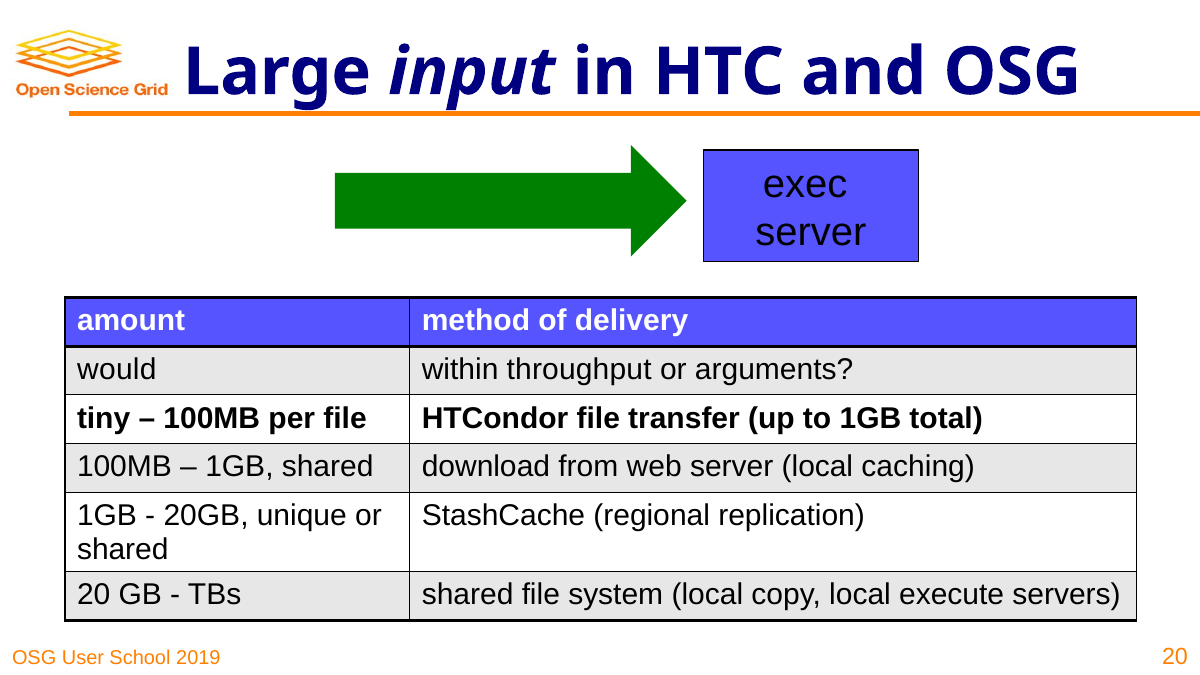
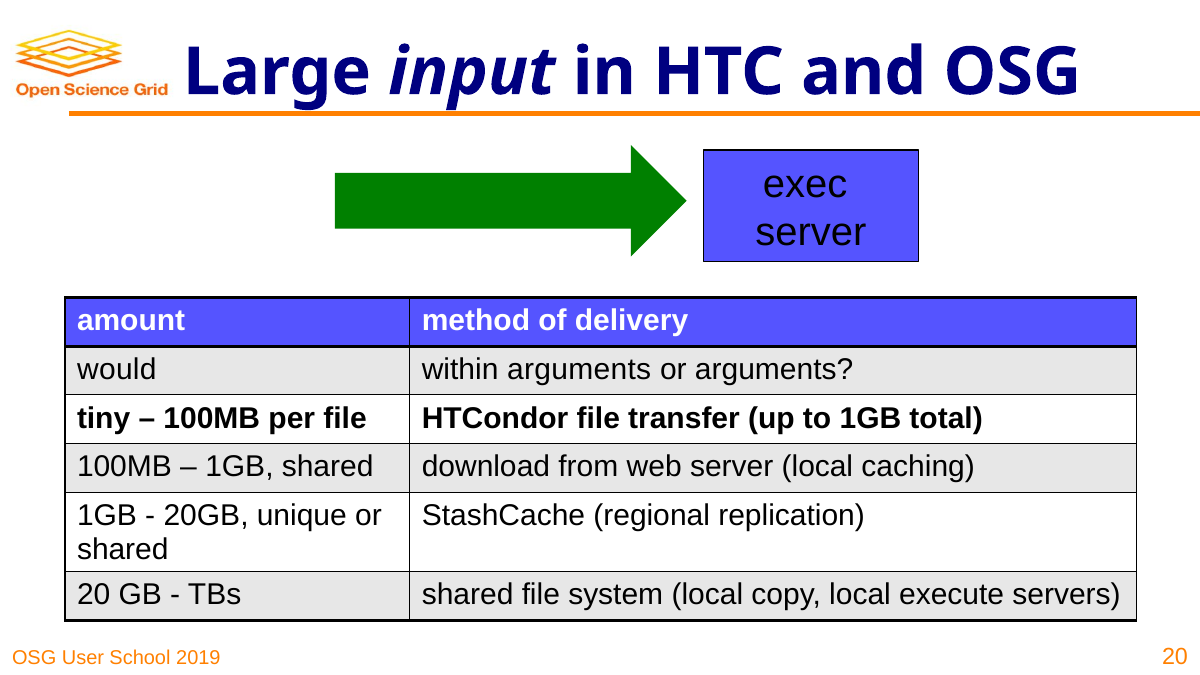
within throughput: throughput -> arguments
